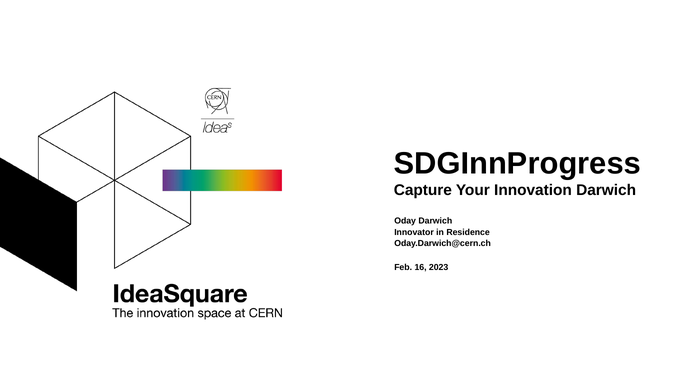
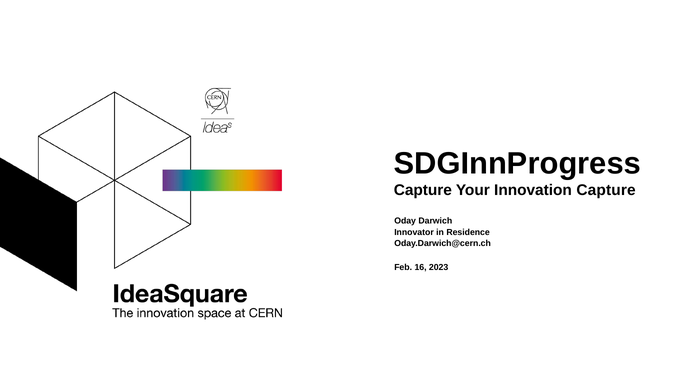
Innovation Darwich: Darwich -> Capture
